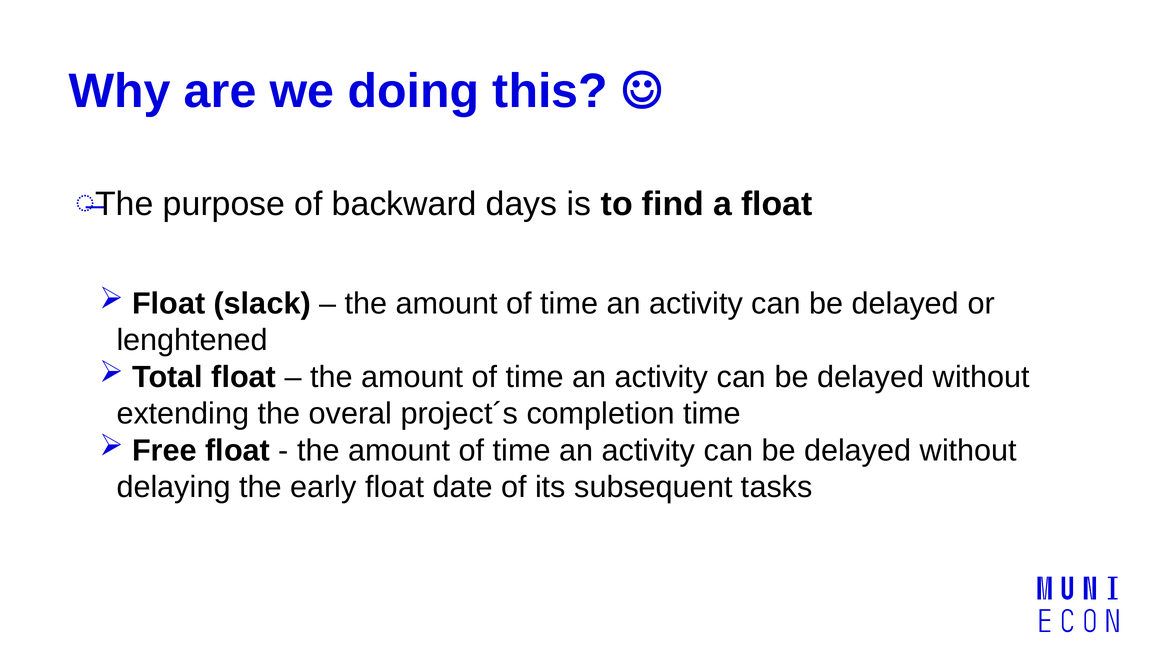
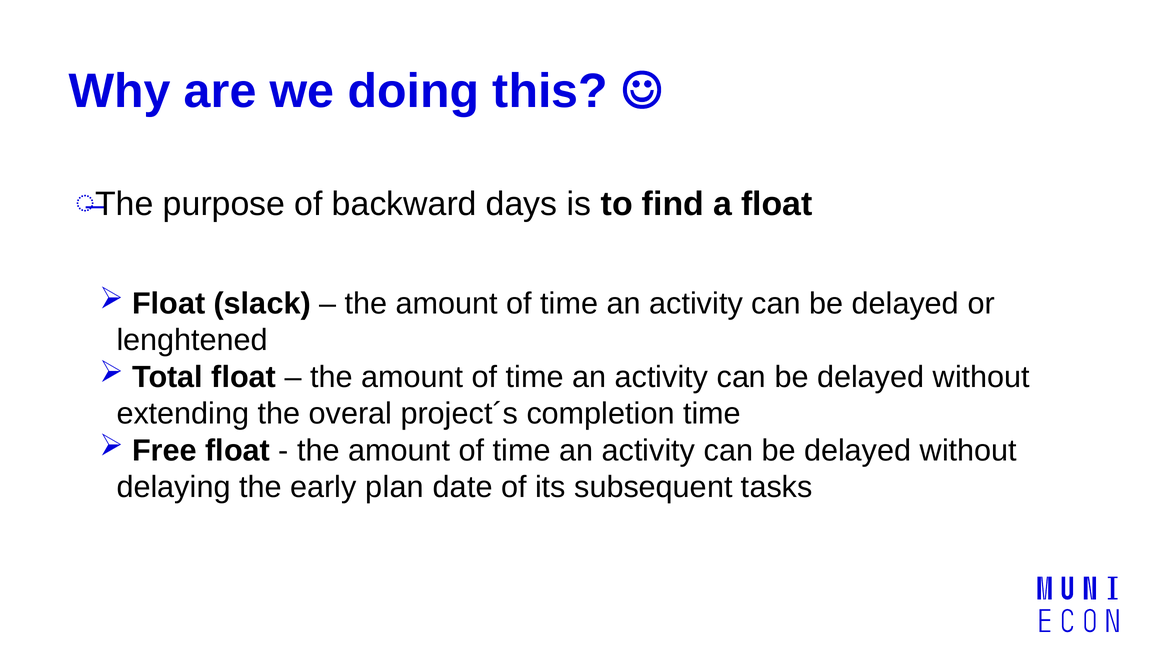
early float: float -> plan
